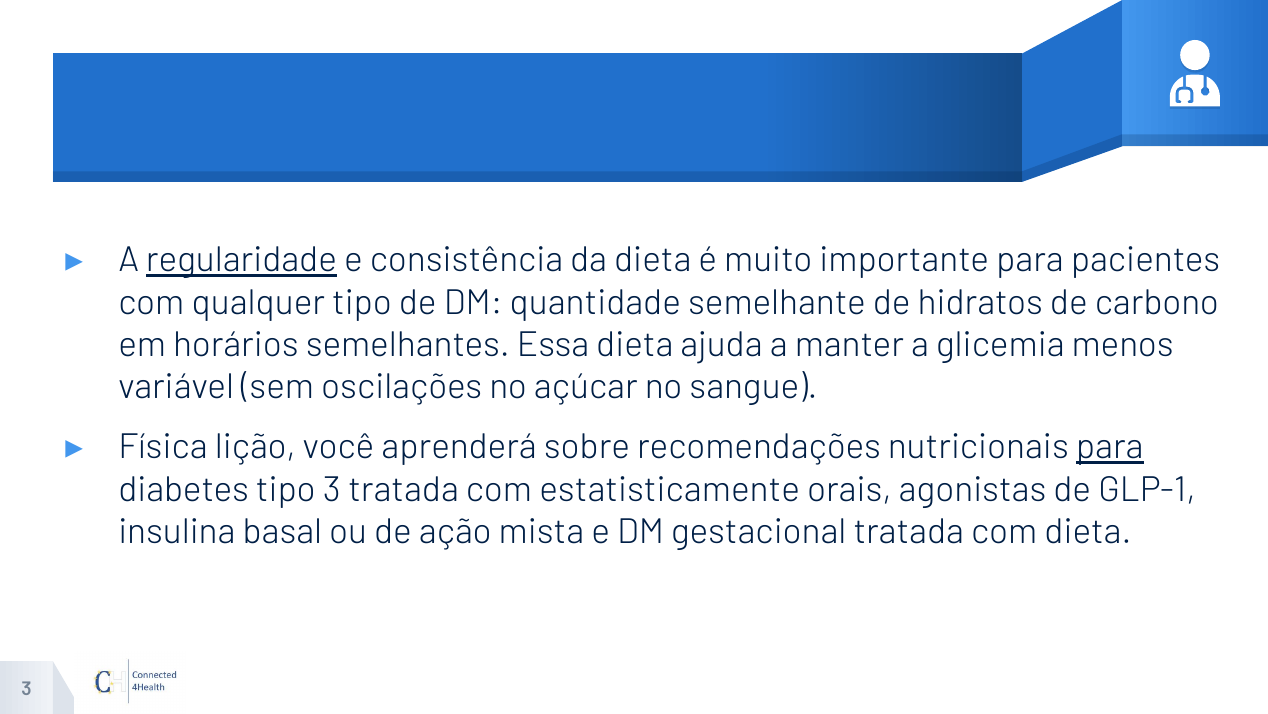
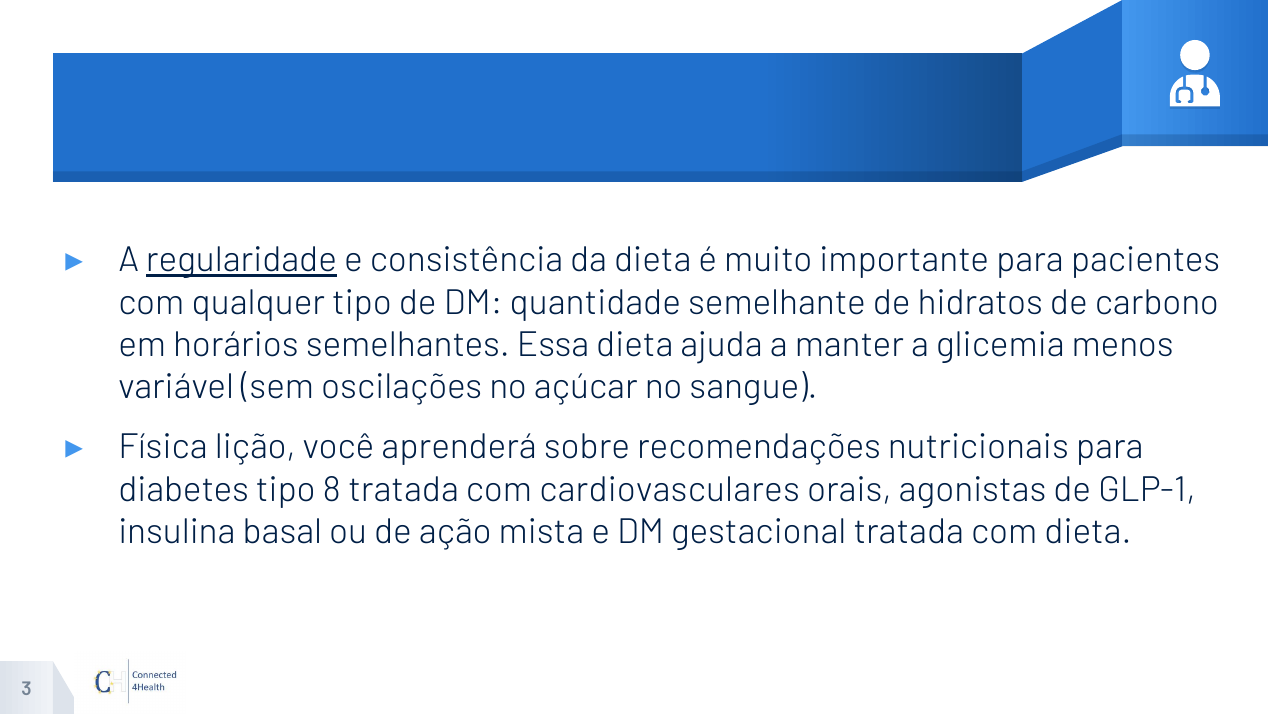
para at (1110, 447) underline: present -> none
tipo 3: 3 -> 8
estatisticamente: estatisticamente -> cardiovasculares
